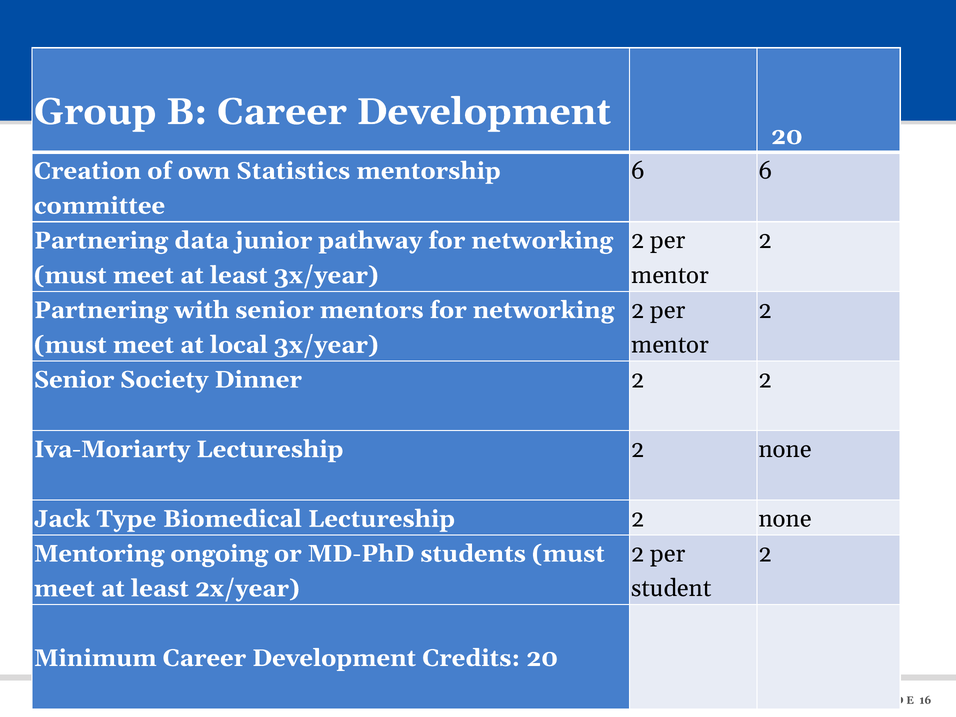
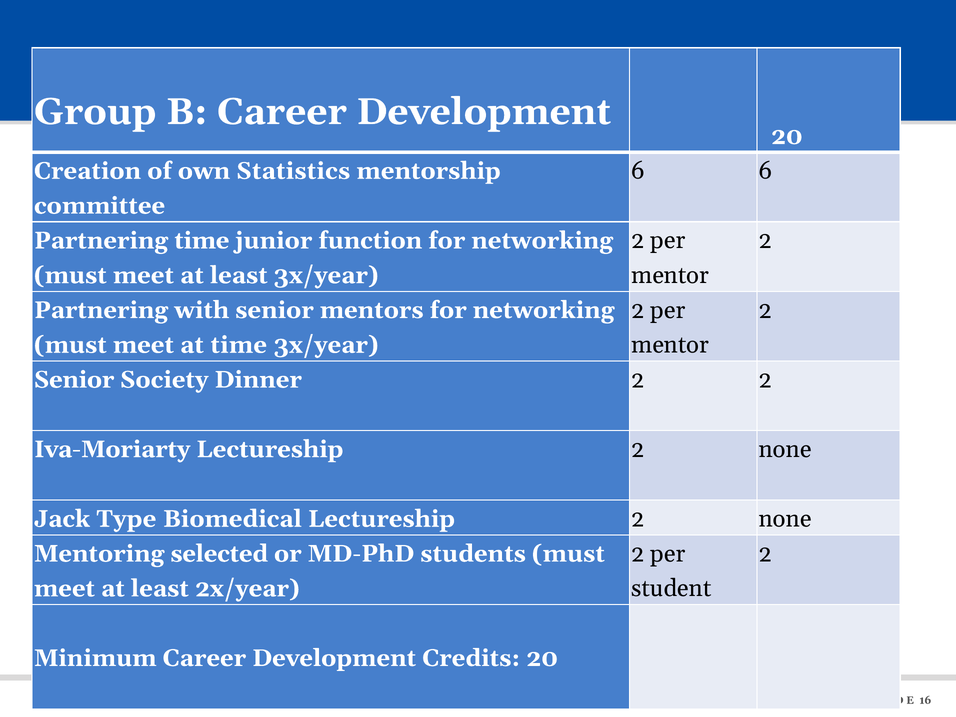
Partnering data: data -> time
pathway: pathway -> function
at local: local -> time
ongoing: ongoing -> selected
